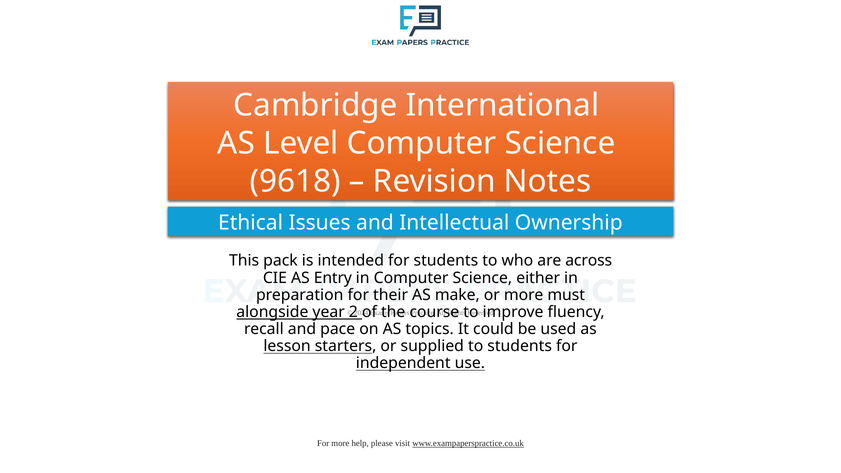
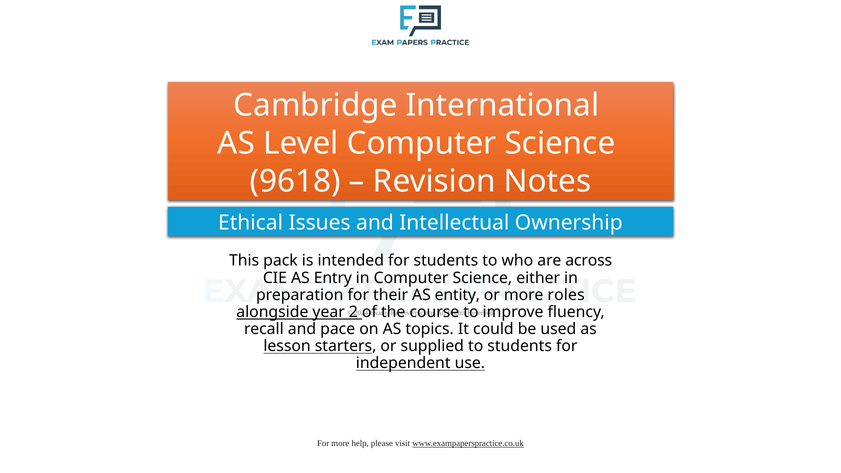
make: make -> entity
must: must -> roles
